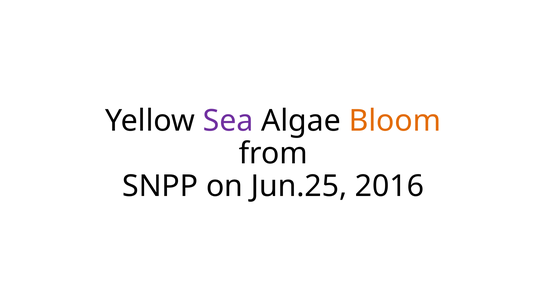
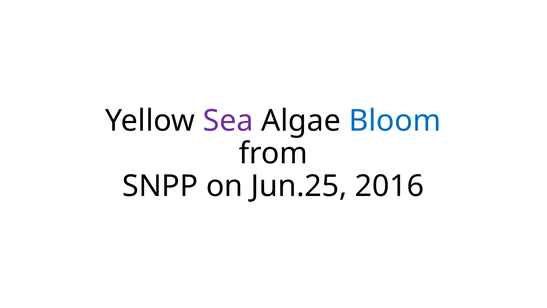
Bloom colour: orange -> blue
